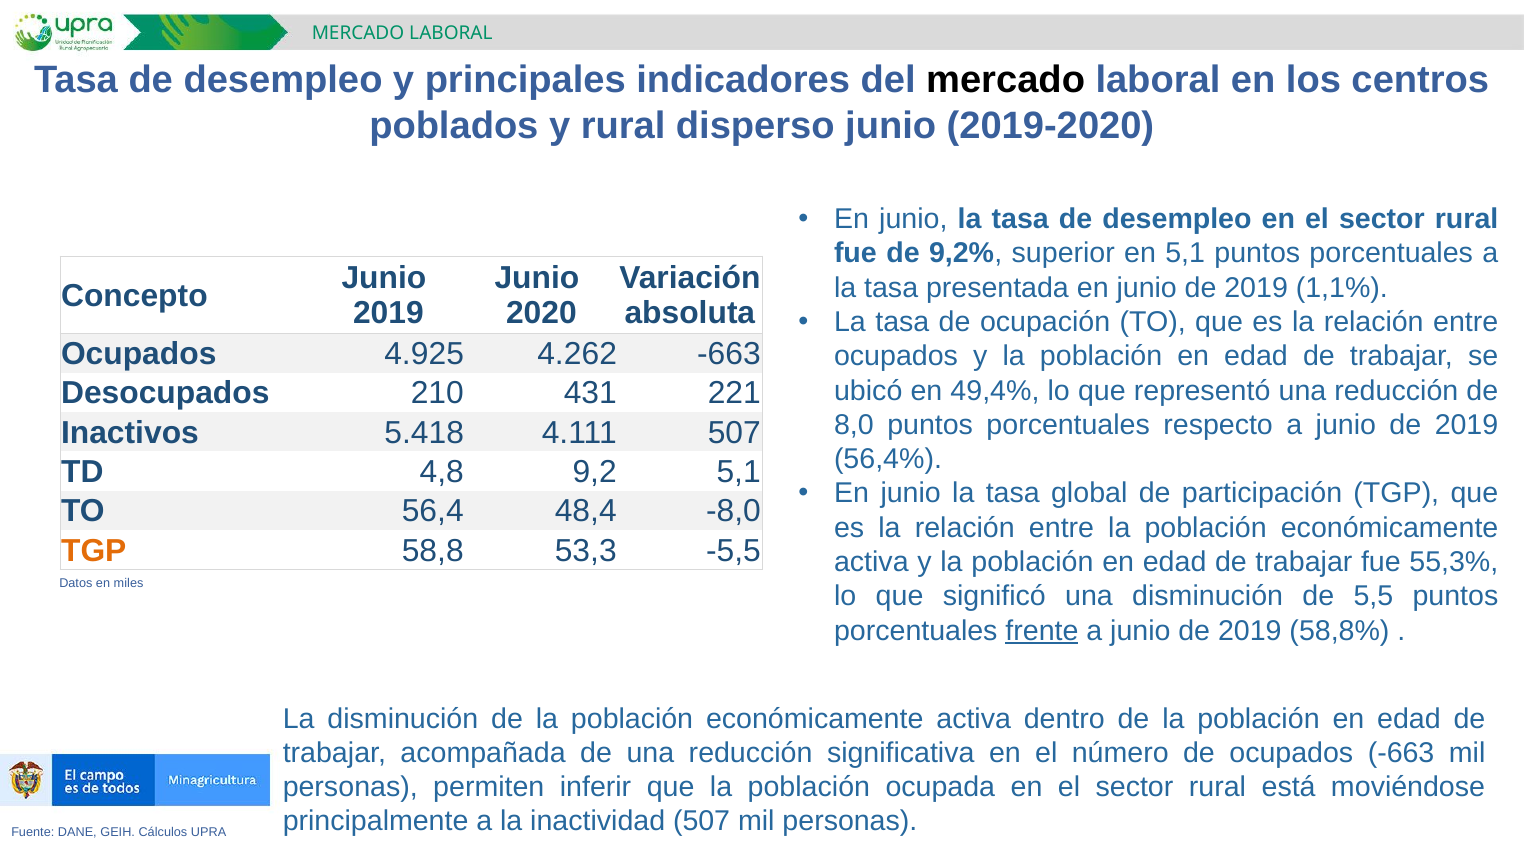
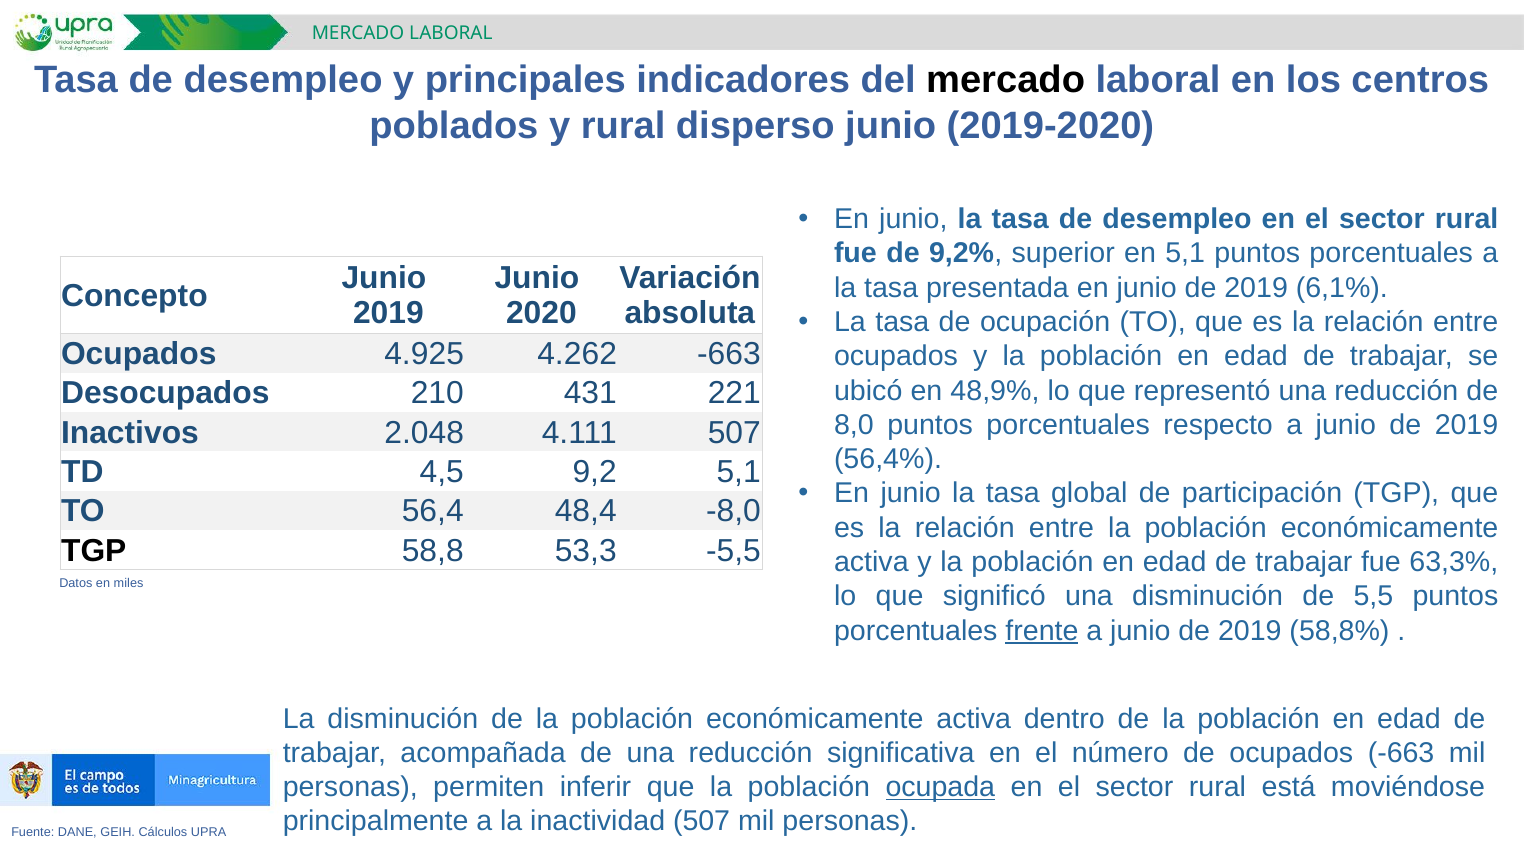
1,1%: 1,1% -> 6,1%
49,4%: 49,4% -> 48,9%
5.418: 5.418 -> 2.048
4,8: 4,8 -> 4,5
TGP at (94, 551) colour: orange -> black
55,3%: 55,3% -> 63,3%
ocupada underline: none -> present
